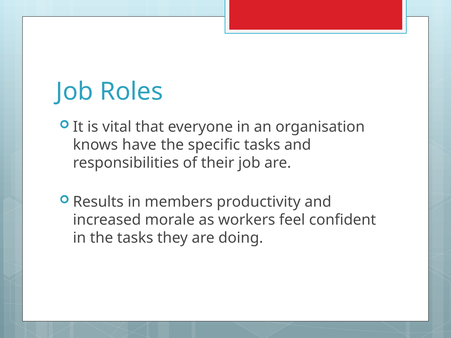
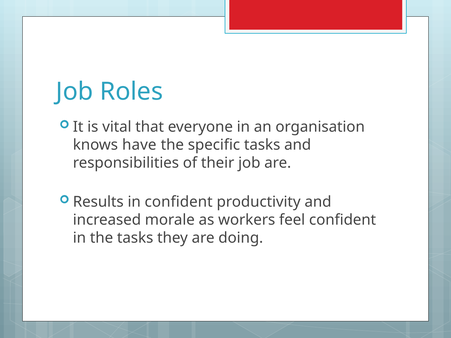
in members: members -> confident
